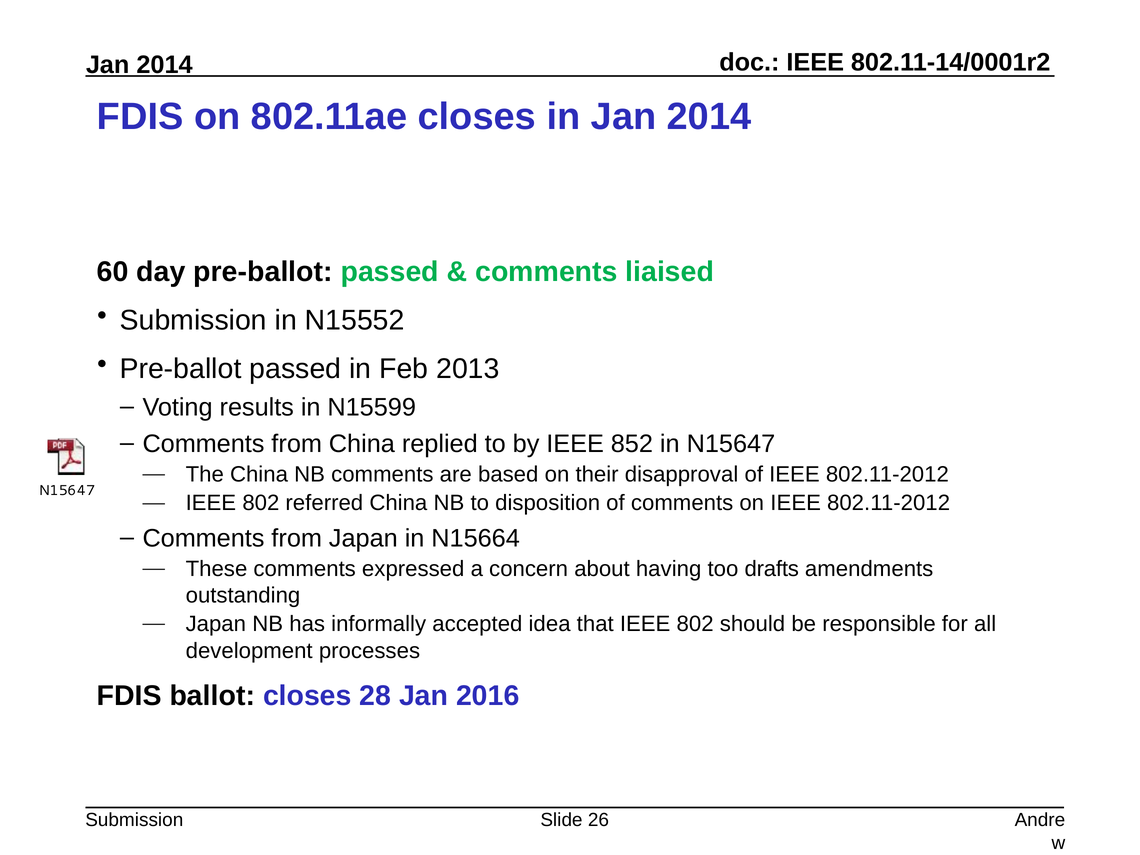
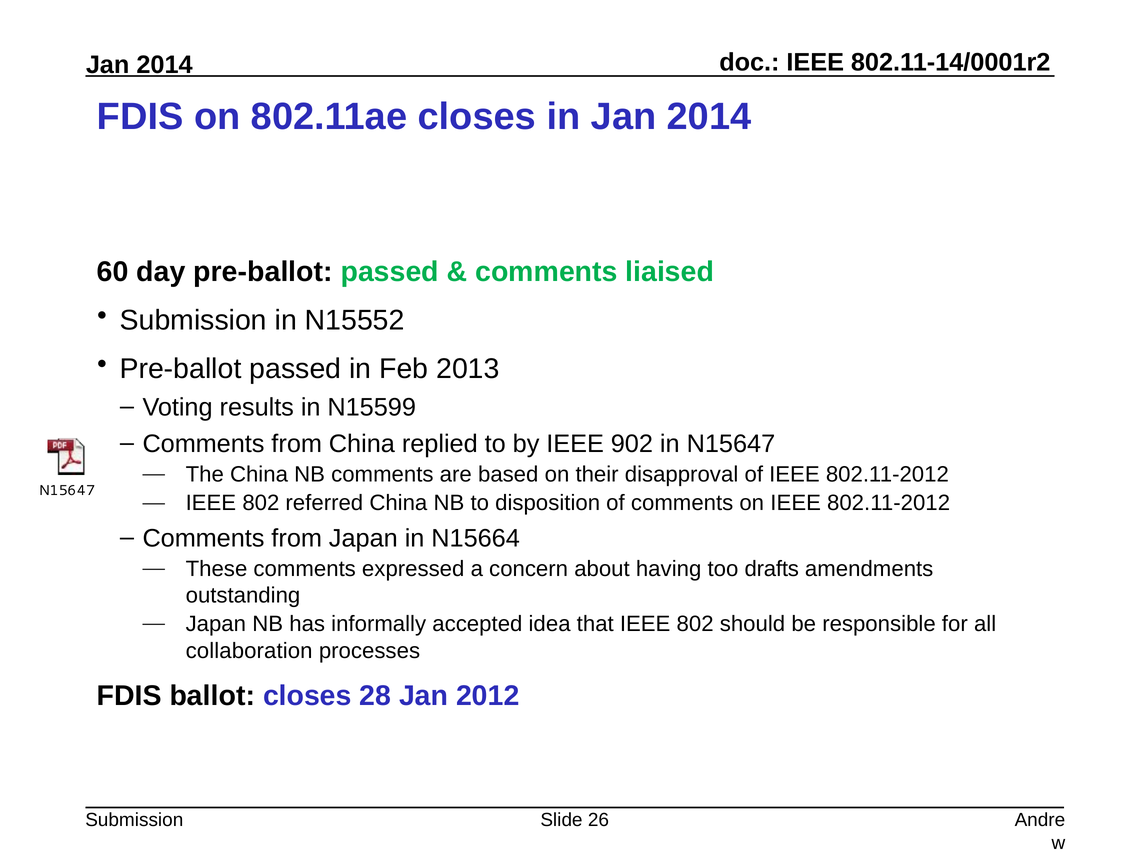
852: 852 -> 902
development: development -> collaboration
2016: 2016 -> 2012
